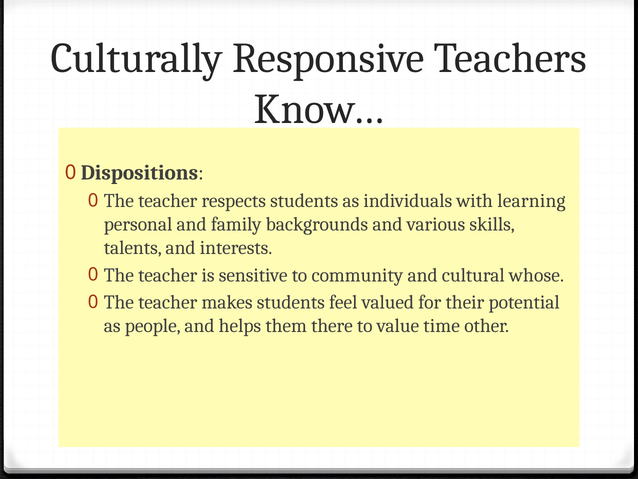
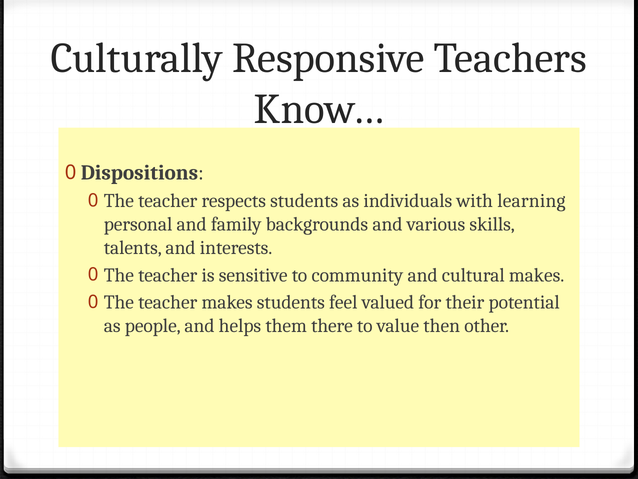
cultural whose: whose -> makes
time: time -> then
